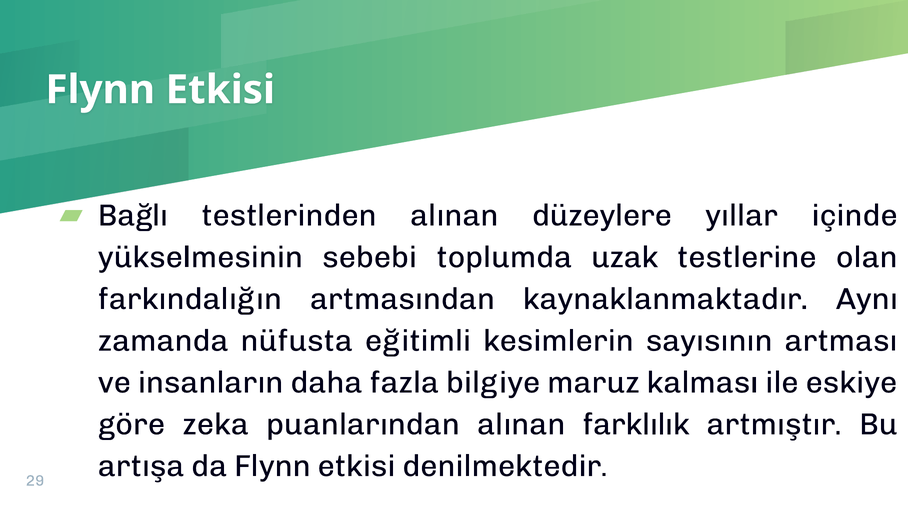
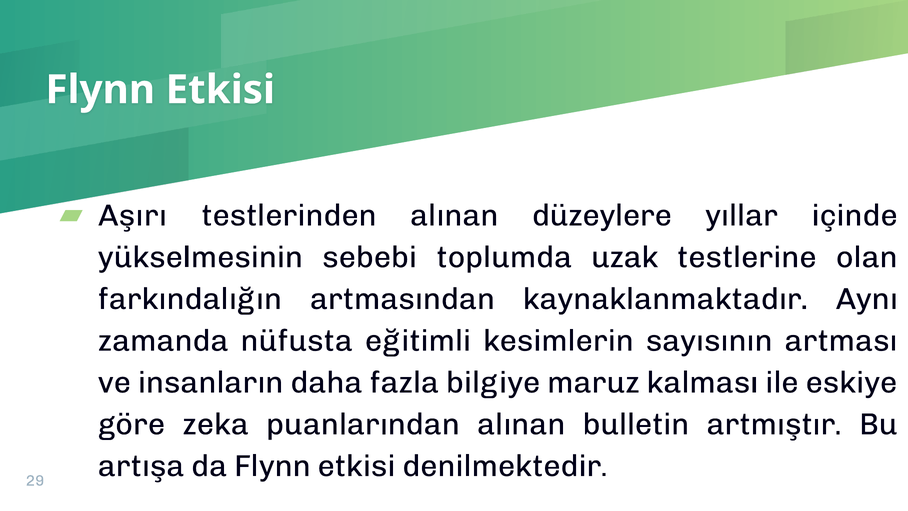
Bağlı: Bağlı -> Aşırı
farklılık: farklılık -> bulletin
